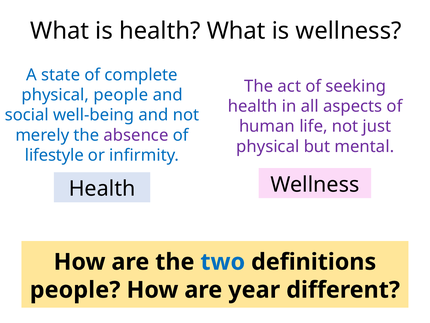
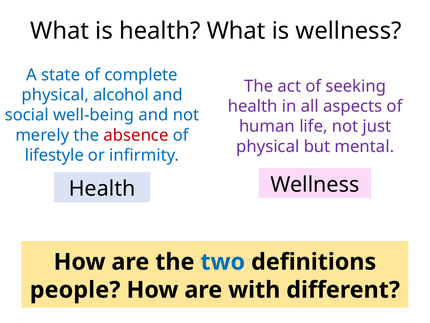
physical people: people -> alcohol
absence colour: purple -> red
year: year -> with
